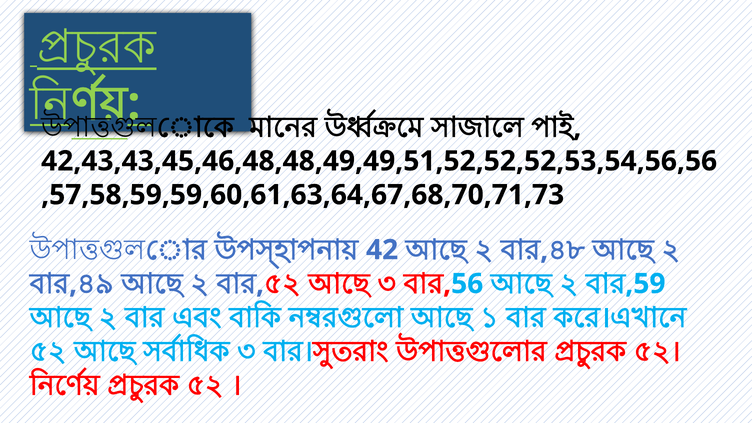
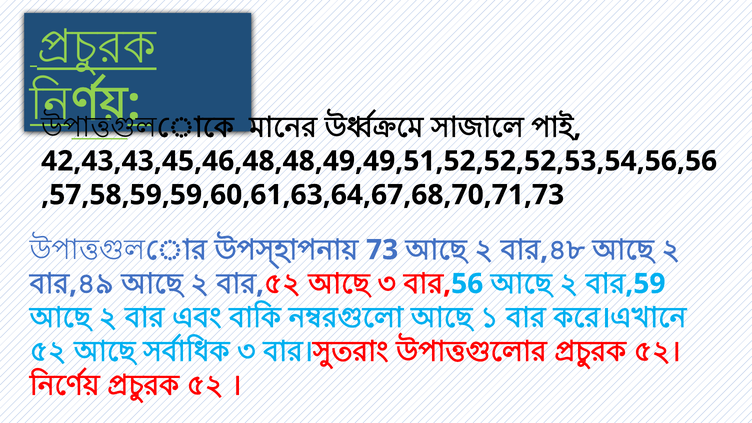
42: 42 -> 73
